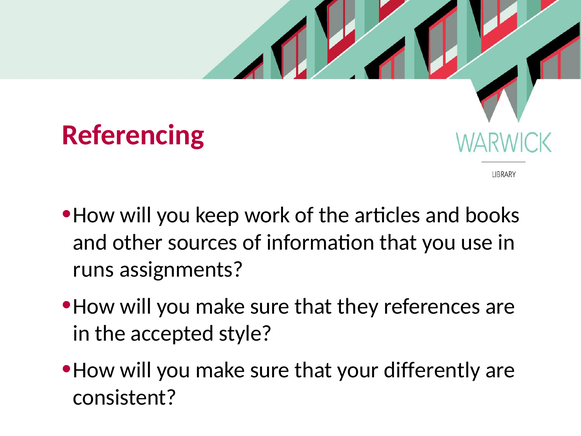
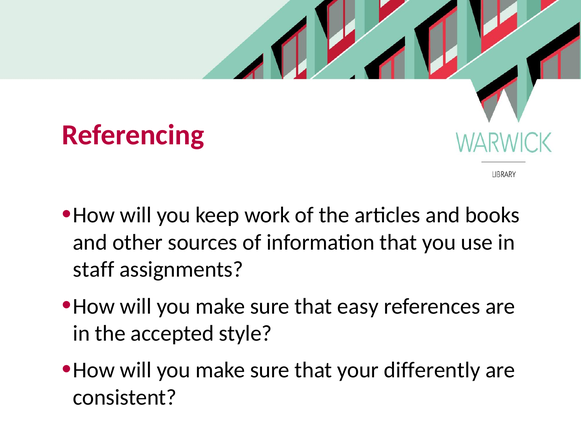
runs: runs -> staff
they: they -> easy
